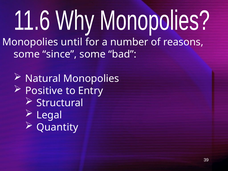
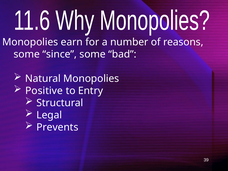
until: until -> earn
Quantity: Quantity -> Prevents
